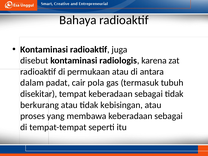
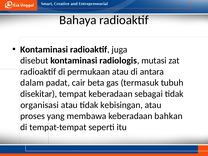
karena: karena -> mutasi
pola: pola -> beta
berkurang: berkurang -> organisasi
membawa keberadaan sebagai: sebagai -> bahkan
